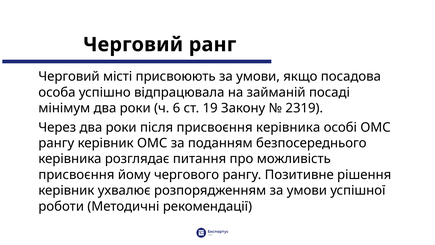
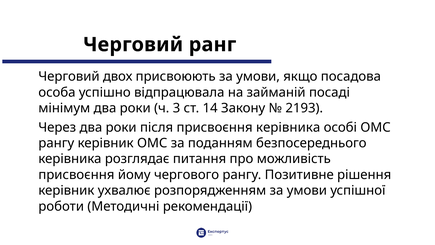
місті: місті -> двох
6: 6 -> 3
19: 19 -> 14
2319: 2319 -> 2193
